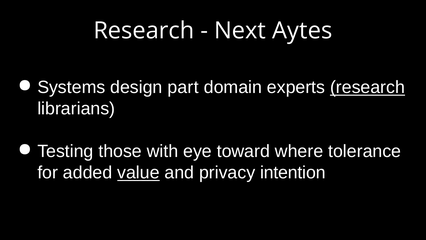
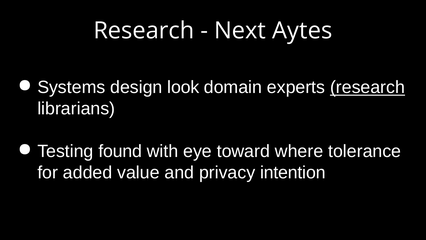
part: part -> look
those: those -> found
value underline: present -> none
